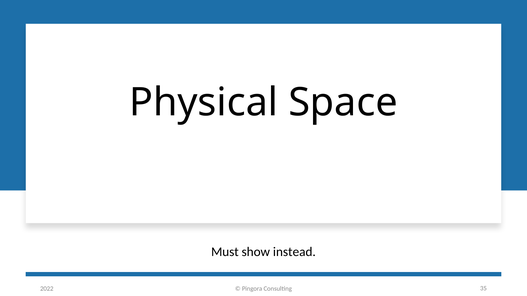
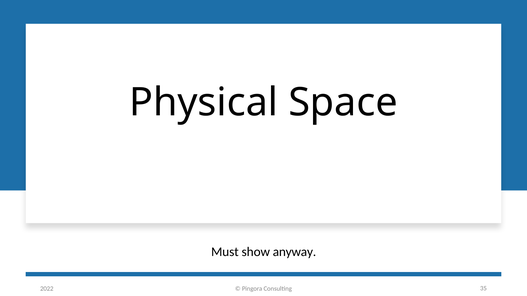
instead: instead -> anyway
